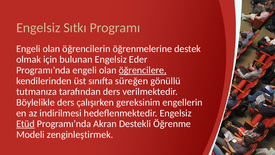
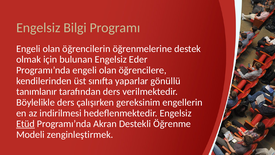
Sıtkı: Sıtkı -> Bilgi
öğrencilere underline: present -> none
süreğen: süreğen -> yaparlar
tutmanıza: tutmanıza -> tanımlanır
